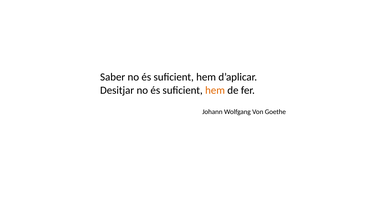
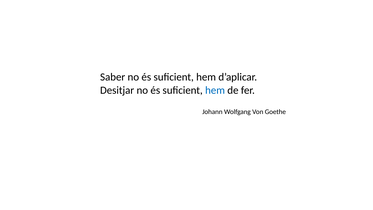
hem at (215, 90) colour: orange -> blue
